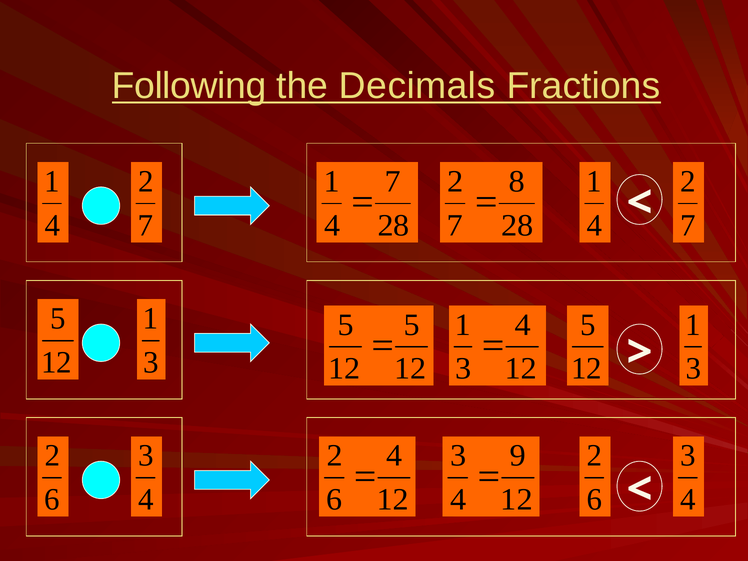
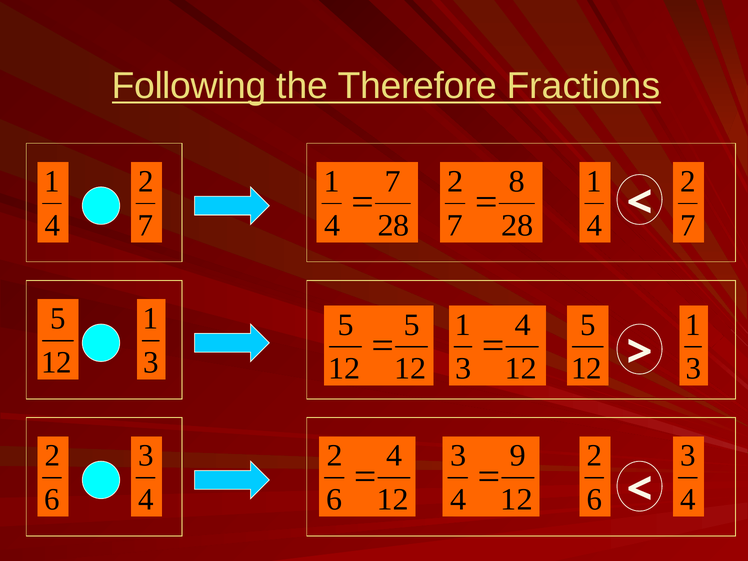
Decimals: Decimals -> Therefore
